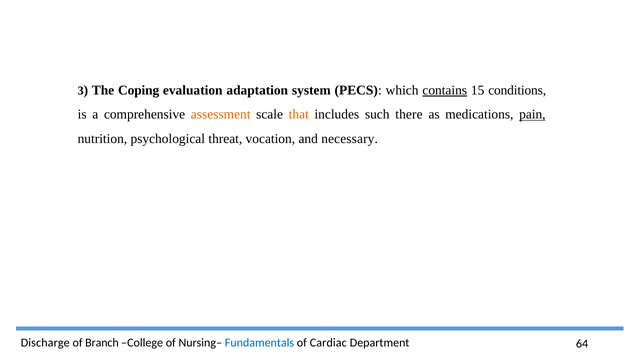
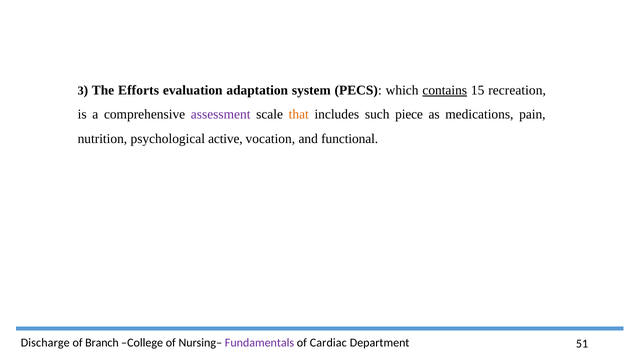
Coping: Coping -> Efforts
conditions: conditions -> recreation
assessment colour: orange -> purple
there: there -> piece
pain underline: present -> none
threat: threat -> active
necessary: necessary -> functional
Fundamentals colour: blue -> purple
64: 64 -> 51
